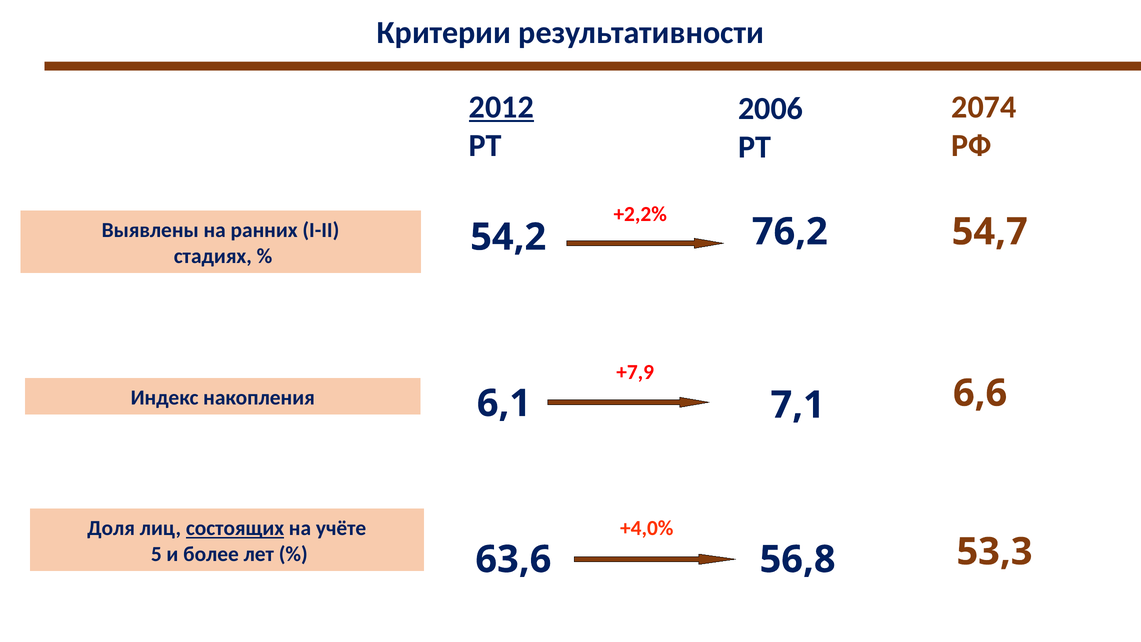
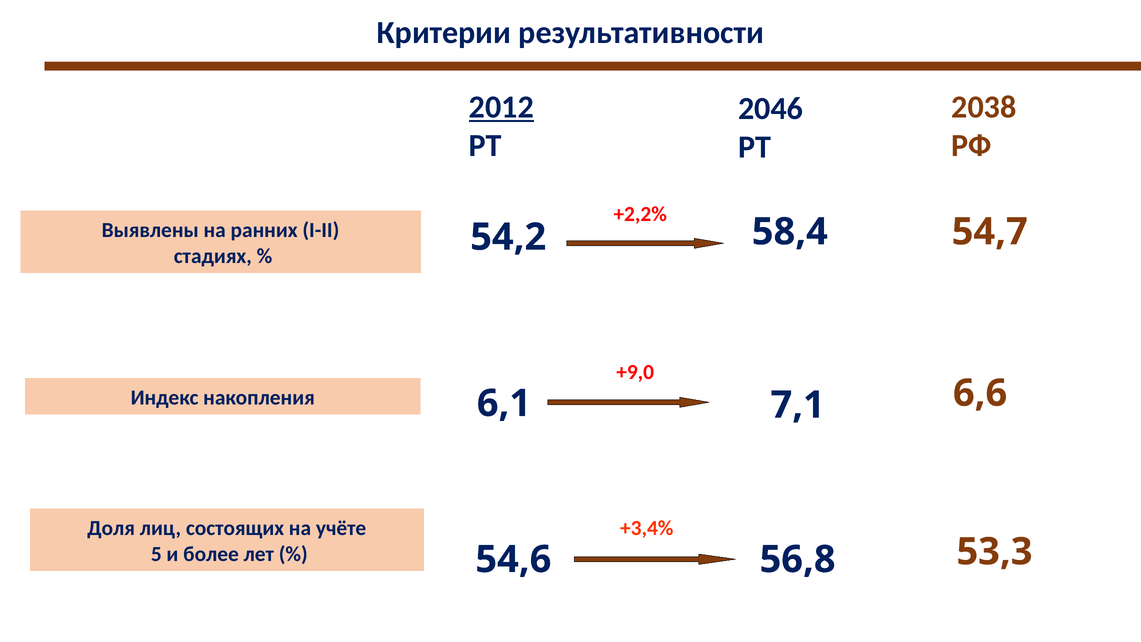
2074: 2074 -> 2038
2006: 2006 -> 2046
76,2: 76,2 -> 58,4
+7,9: +7,9 -> +9,0
состоящих underline: present -> none
+4,0%: +4,0% -> +3,4%
63,6: 63,6 -> 54,6
